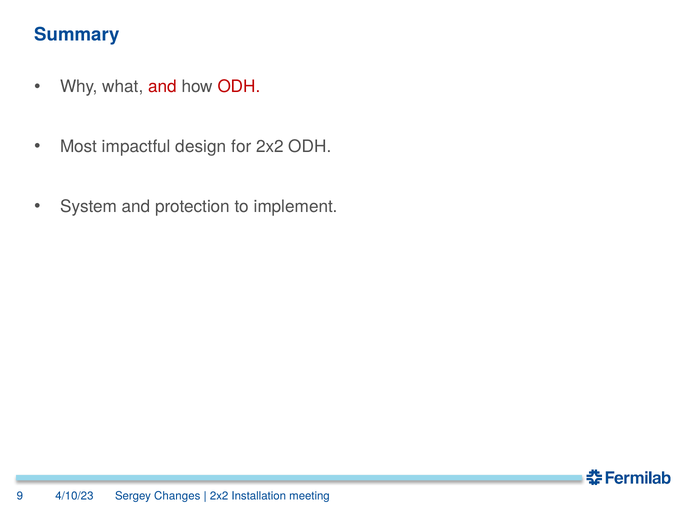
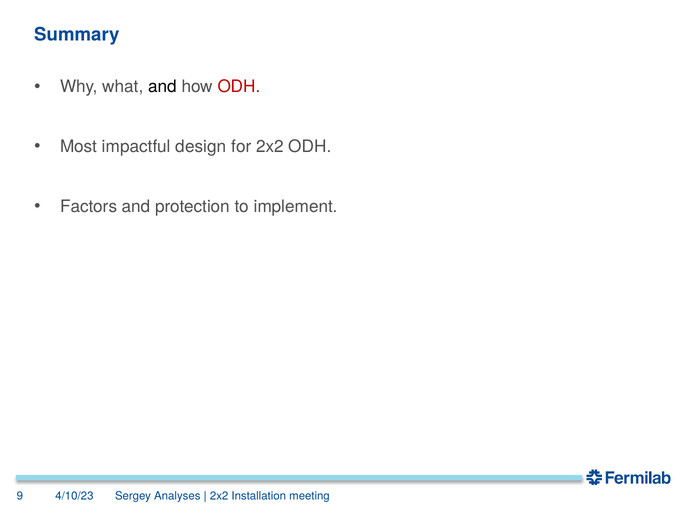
and at (162, 87) colour: red -> black
System: System -> Factors
Changes: Changes -> Analyses
